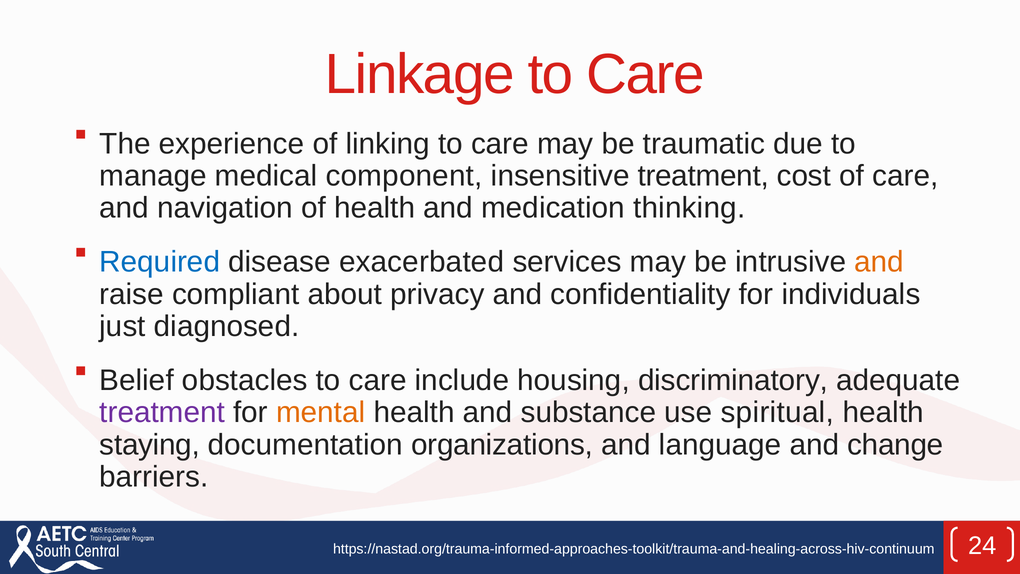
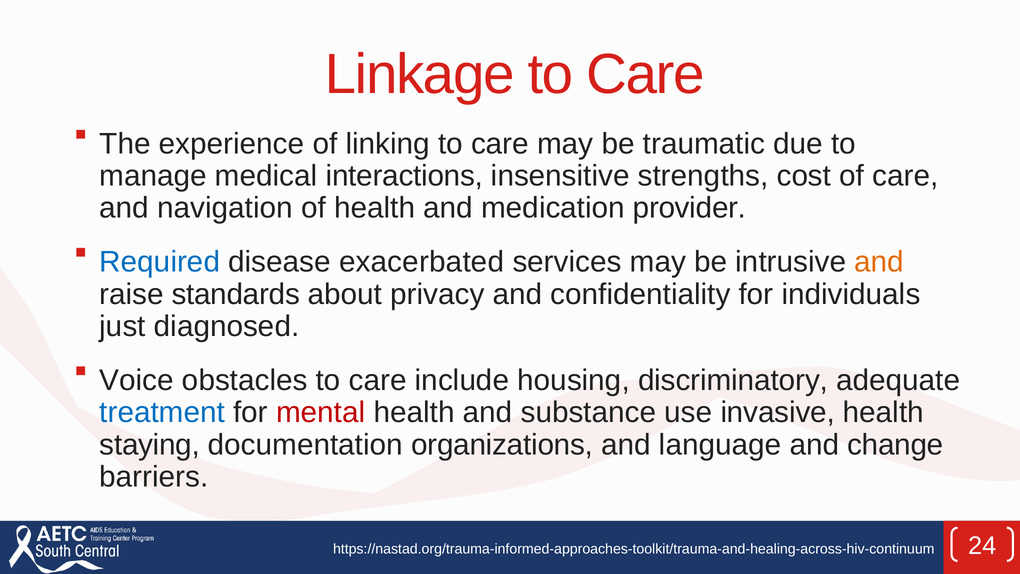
component: component -> interactions
insensitive treatment: treatment -> strengths
thinking: thinking -> provider
compliant: compliant -> standards
Belief: Belief -> Voice
treatment at (162, 412) colour: purple -> blue
mental colour: orange -> red
spiritual: spiritual -> invasive
